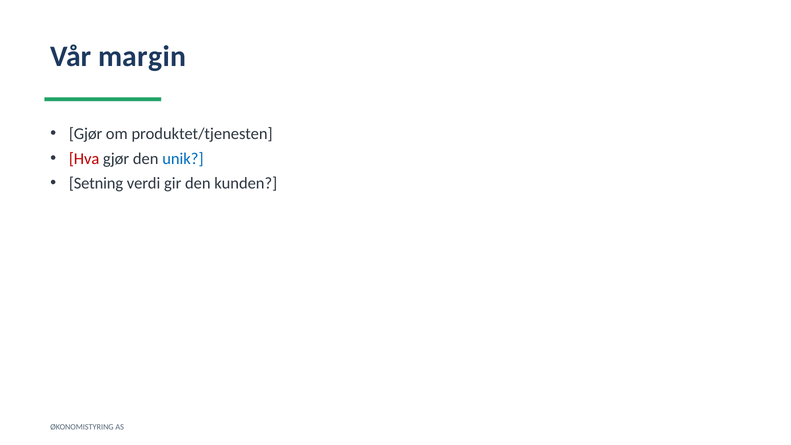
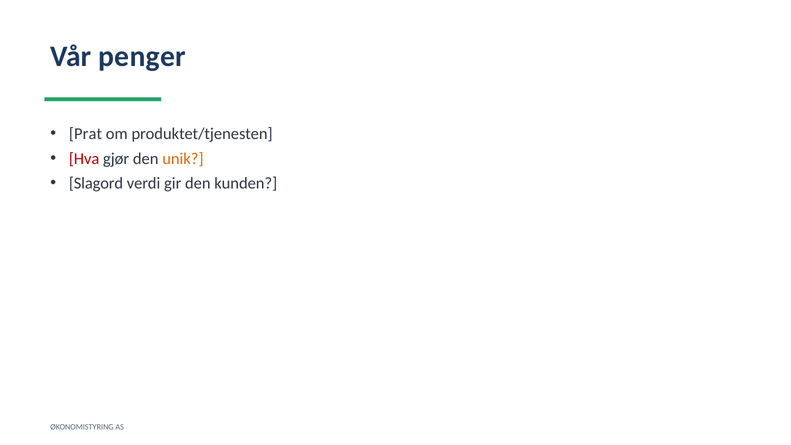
margin: margin -> penger
Gjør at (86, 134): Gjør -> Prat
unik colour: blue -> orange
Setning: Setning -> Slagord
